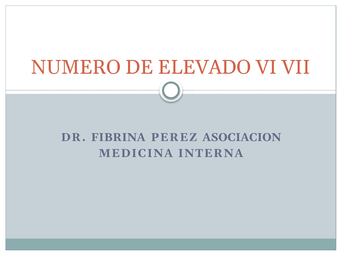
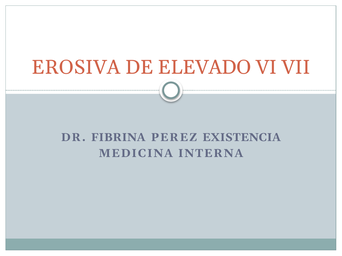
NUMERO: NUMERO -> EROSIVA
ASOCIACION: ASOCIACION -> EXISTENCIA
